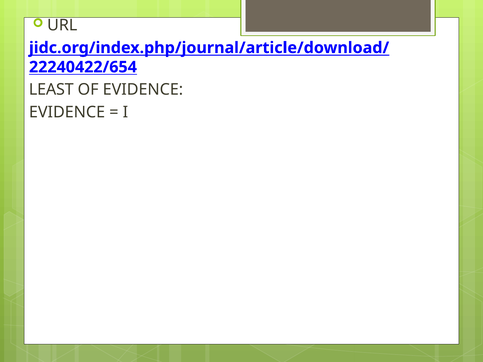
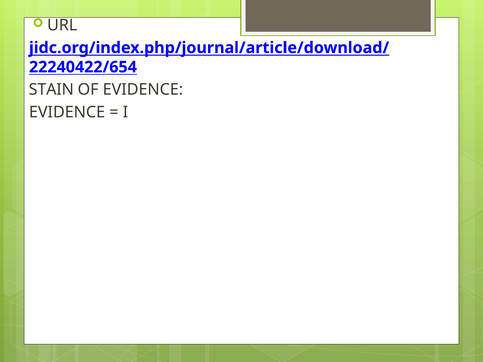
LEAST: LEAST -> STAIN
